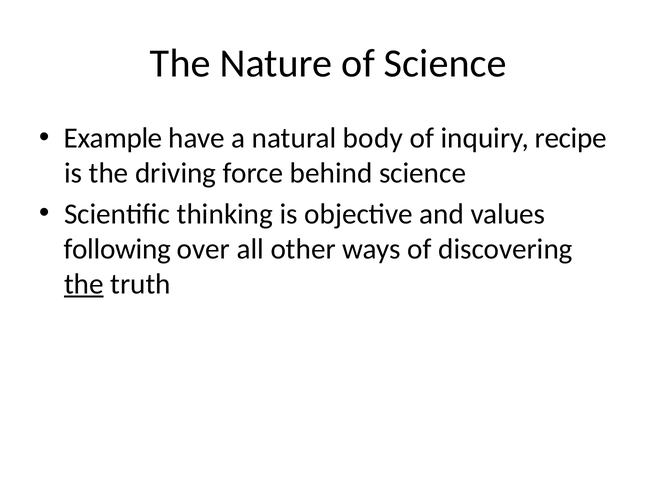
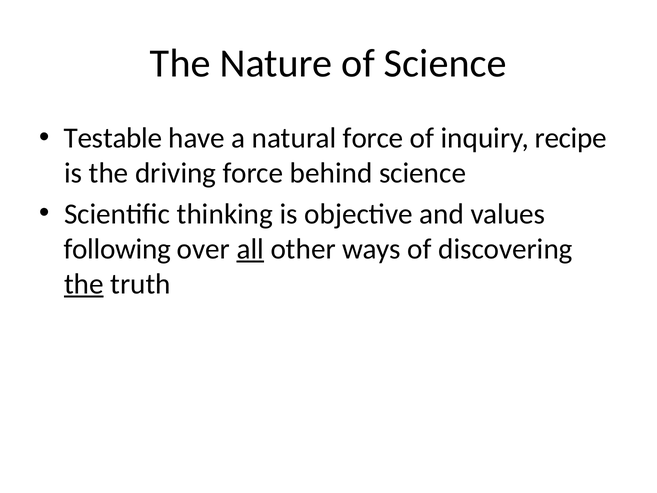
Example: Example -> Testable
natural body: body -> force
all underline: none -> present
